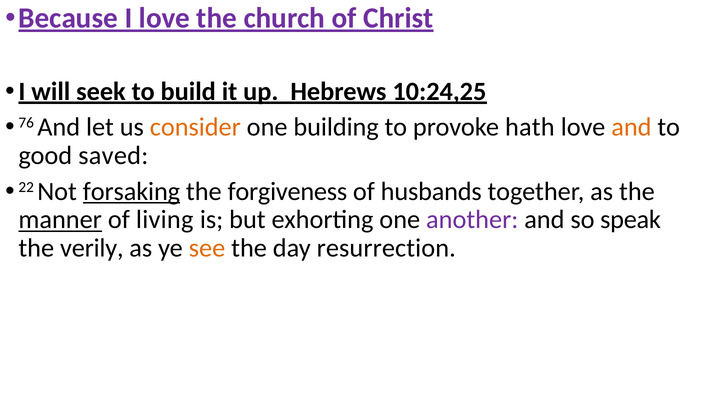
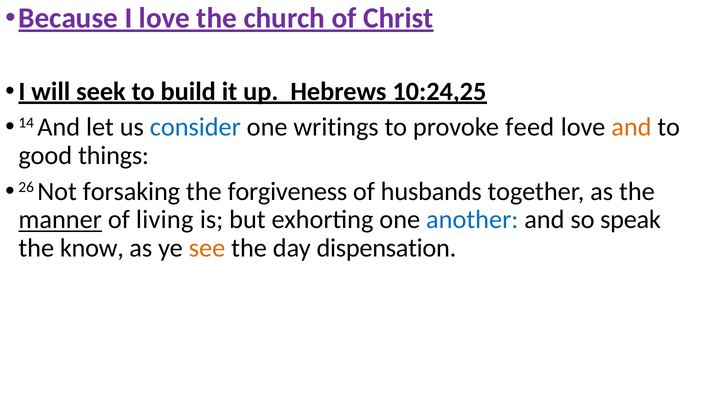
76: 76 -> 14
consider colour: orange -> blue
building: building -> writings
hath: hath -> feed
saved: saved -> things
22: 22 -> 26
forsaking underline: present -> none
another colour: purple -> blue
verily: verily -> know
resurrection: resurrection -> dispensation
